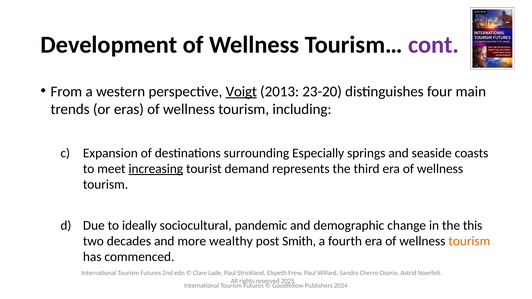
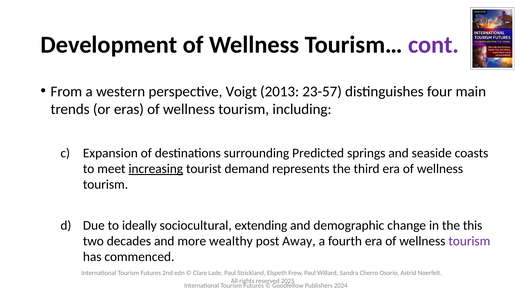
Voigt underline: present -> none
23-20: 23-20 -> 23-57
Especially: Especially -> Predicted
pandemic: pandemic -> extending
Smith: Smith -> Away
tourism at (469, 241) colour: orange -> purple
